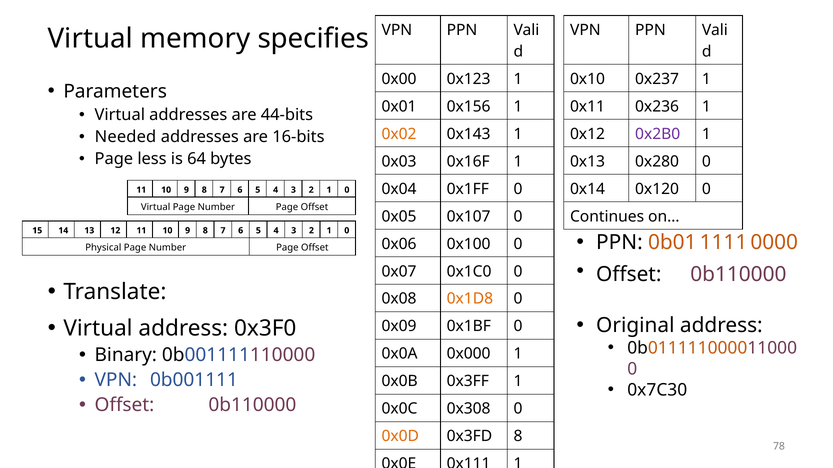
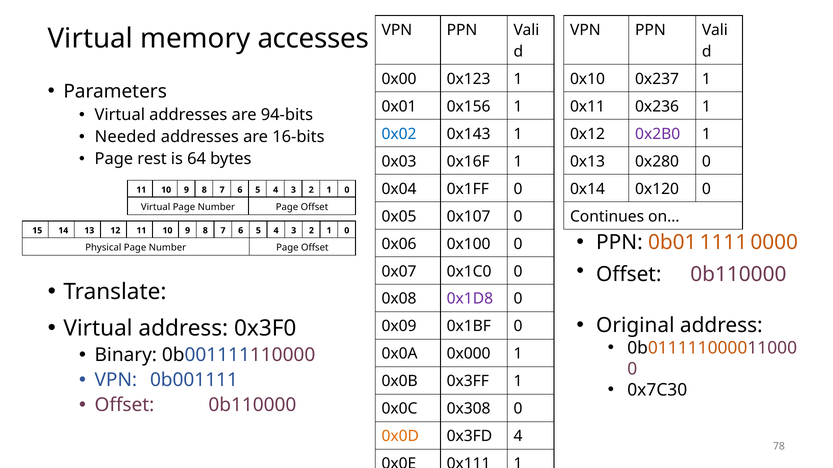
specifies: specifies -> accesses
44-bits: 44-bits -> 94-bits
0x02 colour: orange -> blue
less: less -> rest
0x1D8 colour: orange -> purple
0x3FD 8: 8 -> 4
